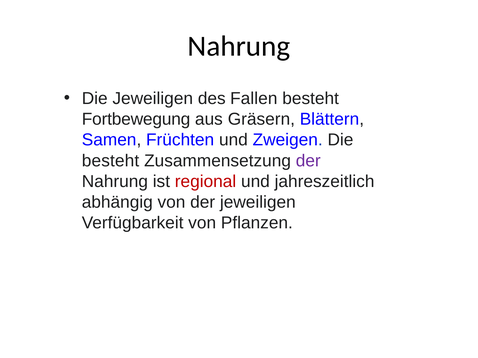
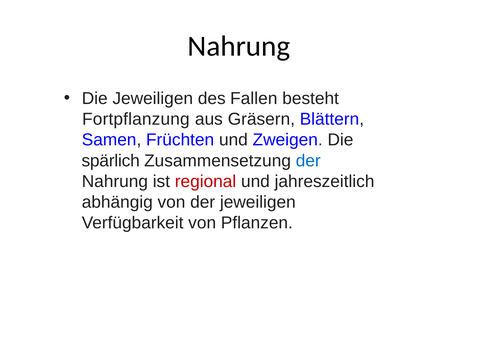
Fortbewegung: Fortbewegung -> Fortpflanzung
besteht at (111, 161): besteht -> spärlich
der at (308, 161) colour: purple -> blue
